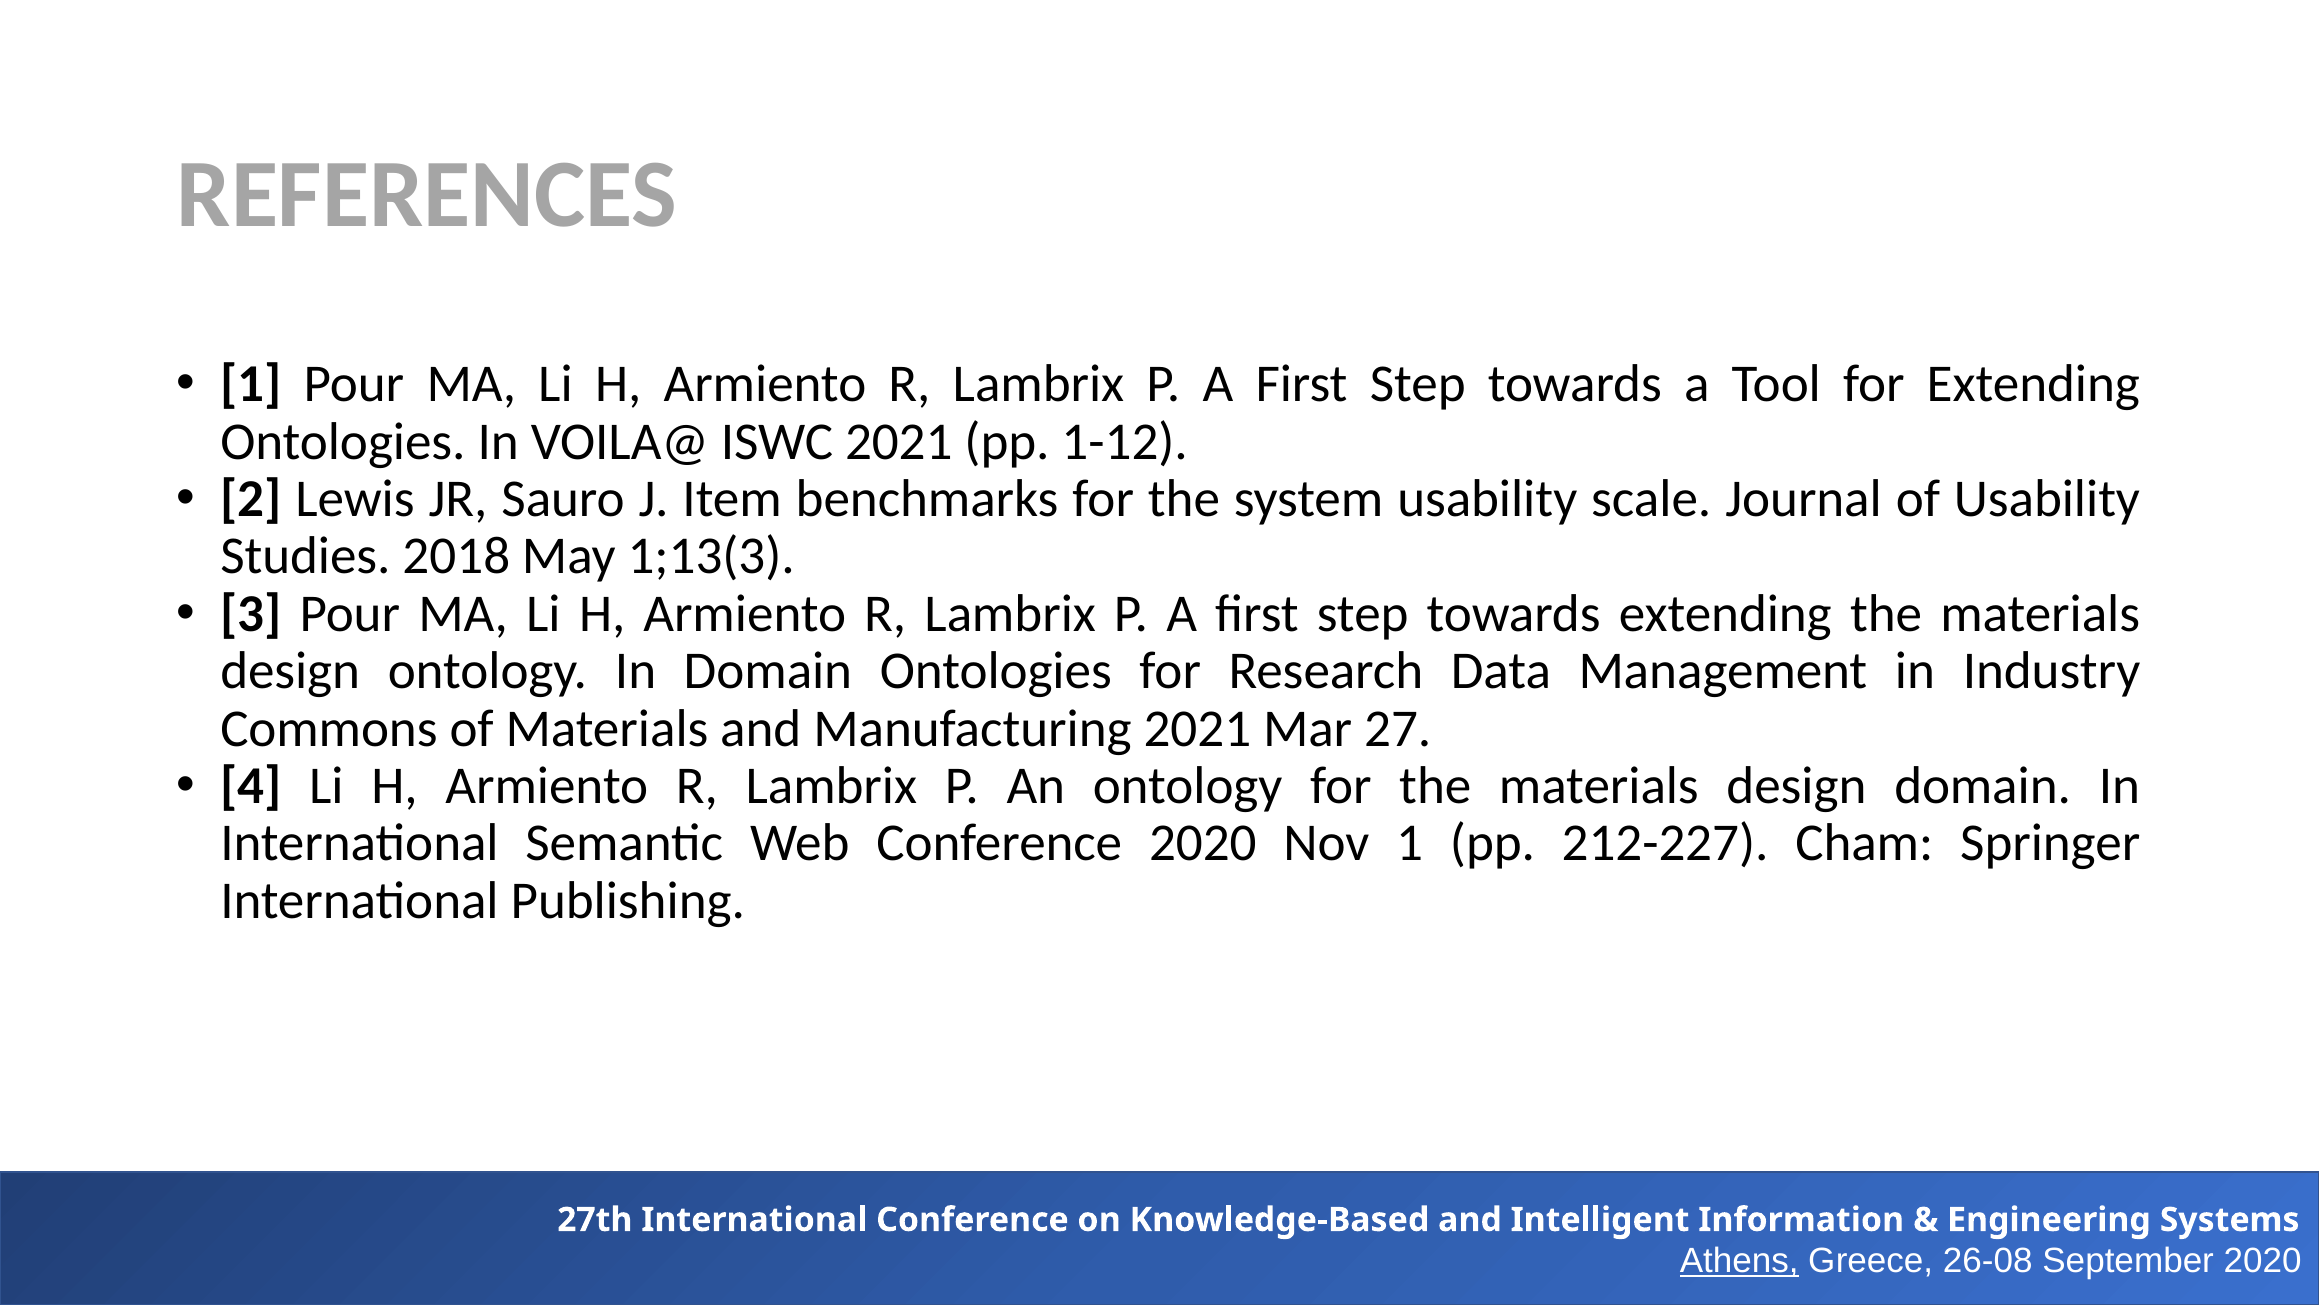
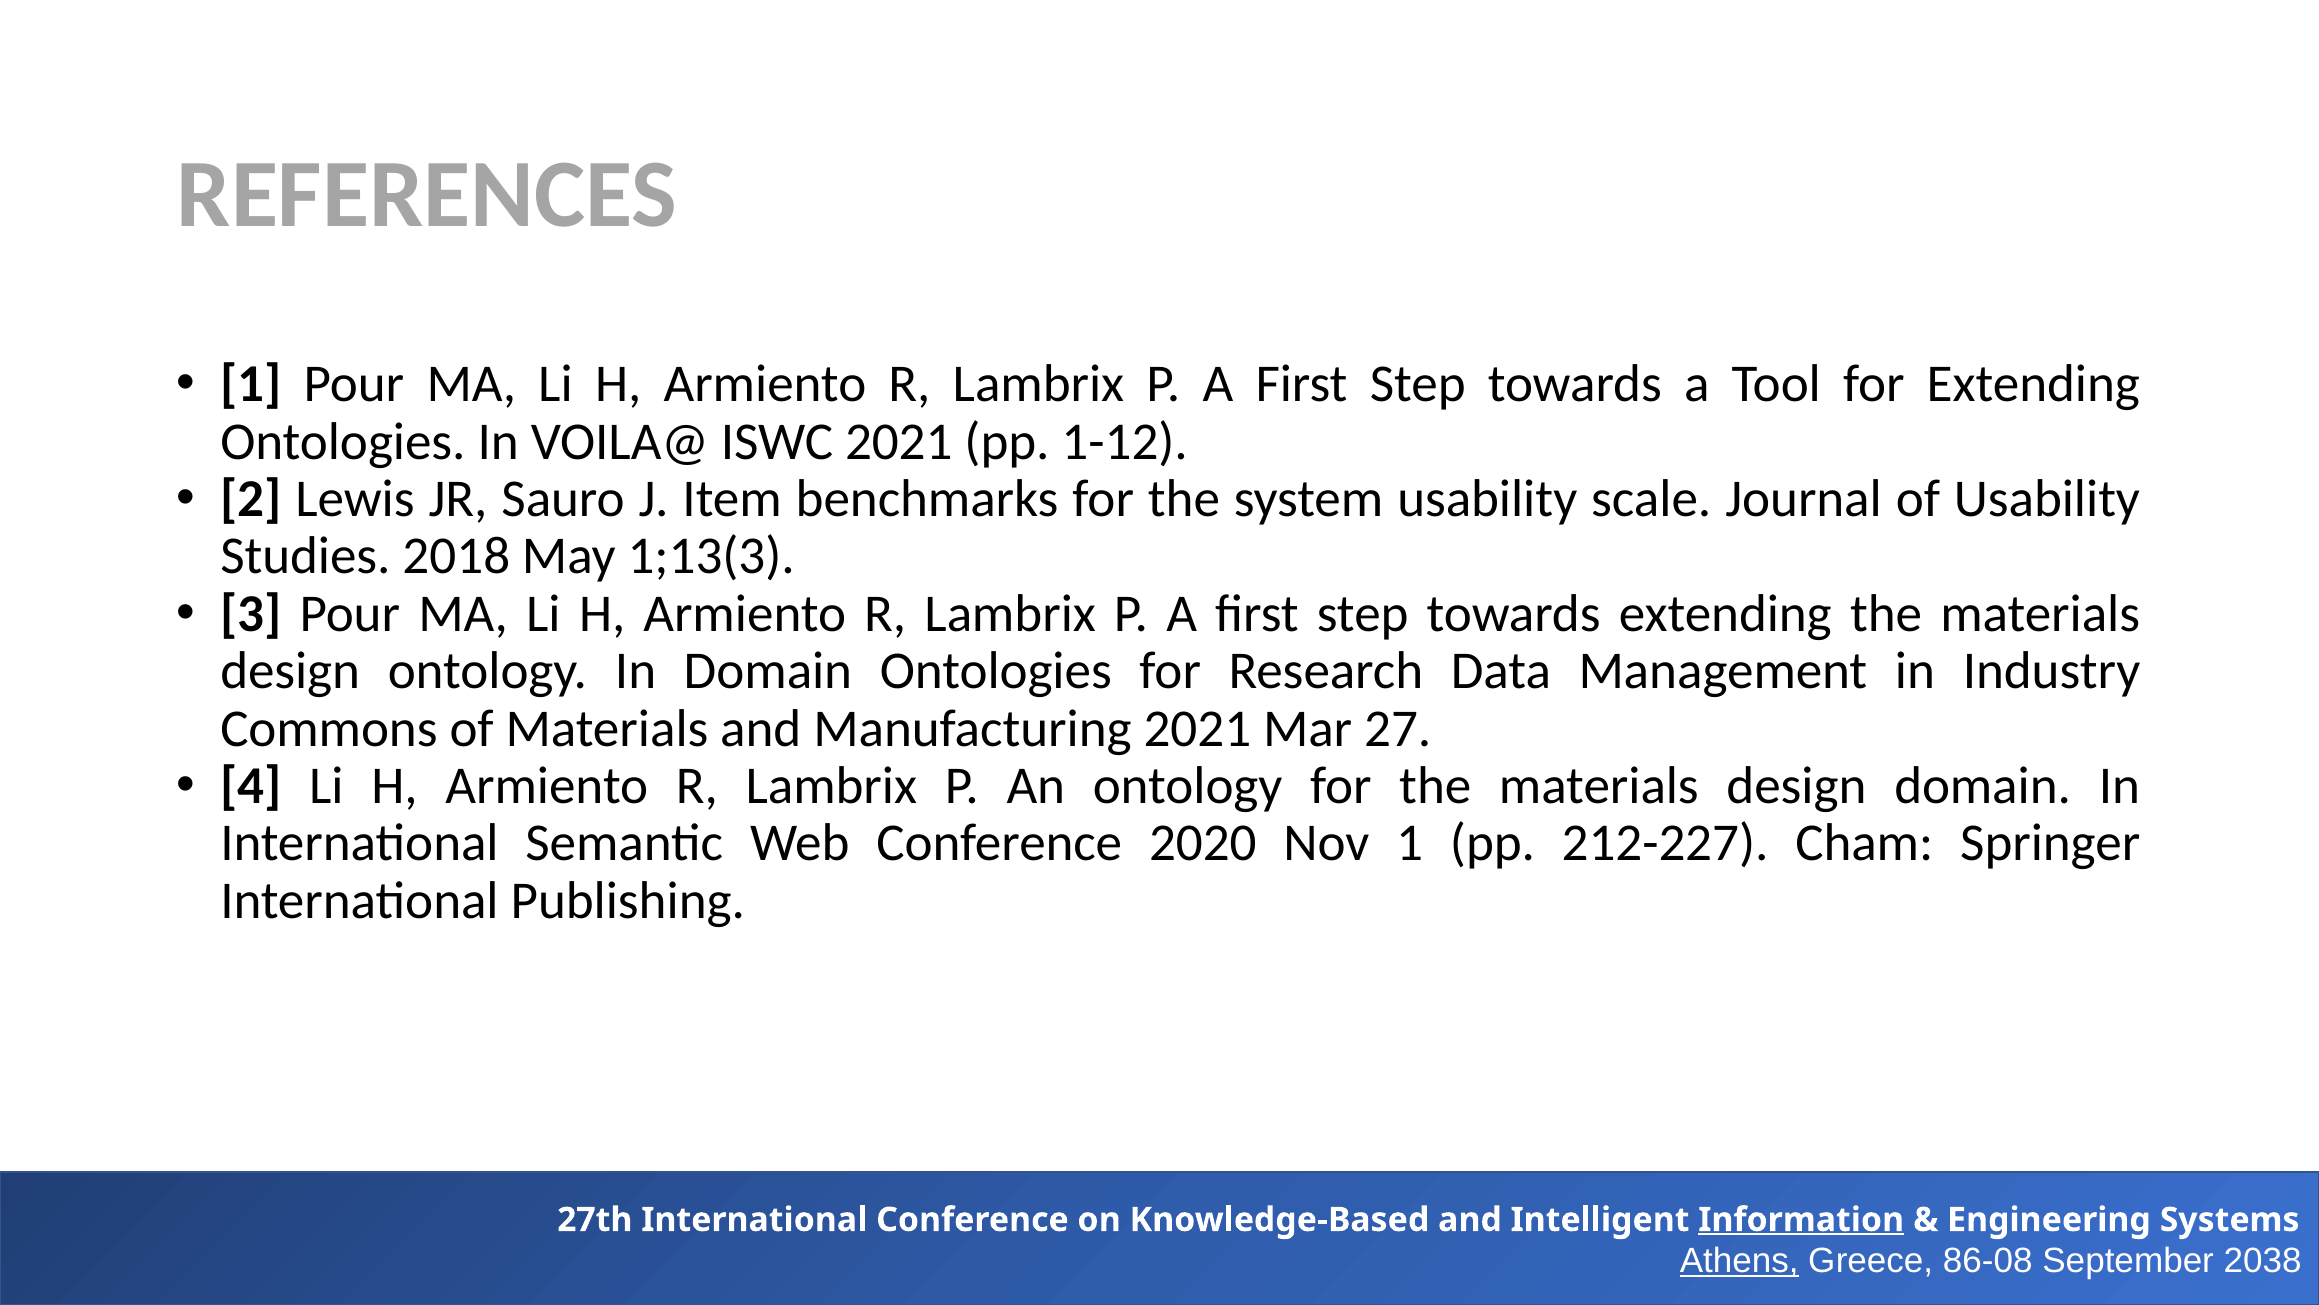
Information underline: none -> present
26-08: 26-08 -> 86-08
September 2020: 2020 -> 2038
